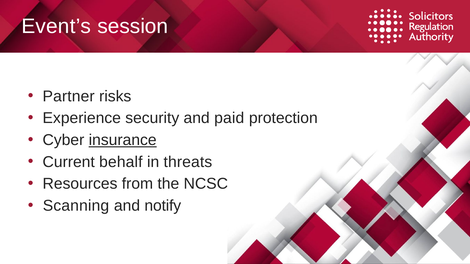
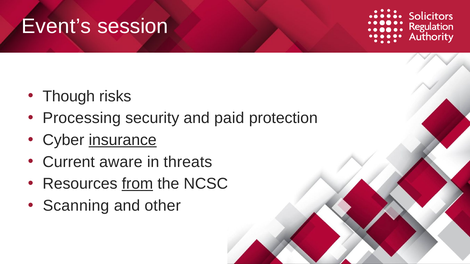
Partner: Partner -> Though
Experience: Experience -> Processing
behalf: behalf -> aware
from underline: none -> present
notify: notify -> other
